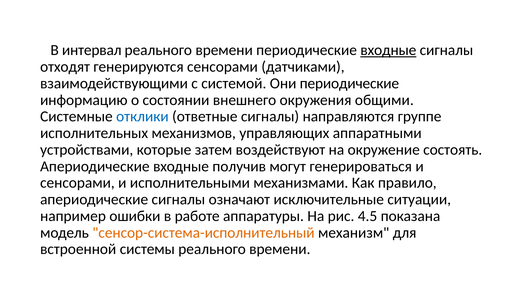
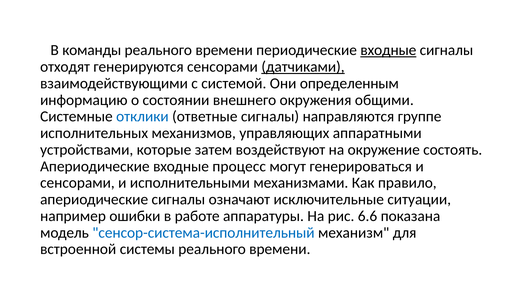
интервал: интервал -> команды
датчиками underline: none -> present
Они периодические: периодические -> определенным
получив: получив -> процесс
4.5: 4.5 -> 6.6
сенсор-система-исполнительный colour: orange -> blue
